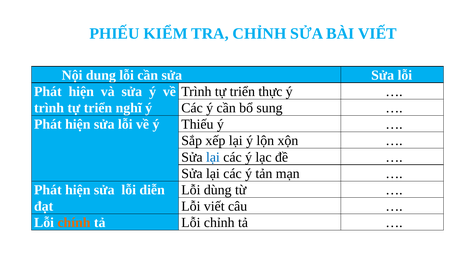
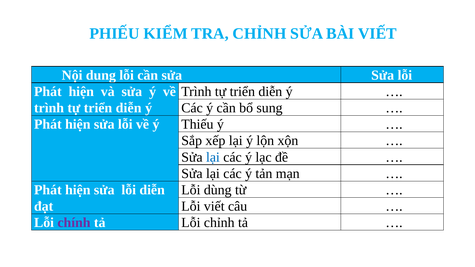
thực at (270, 92): thực -> diễn
nghĩ at (129, 108): nghĩ -> diễn
chính colour: orange -> purple
